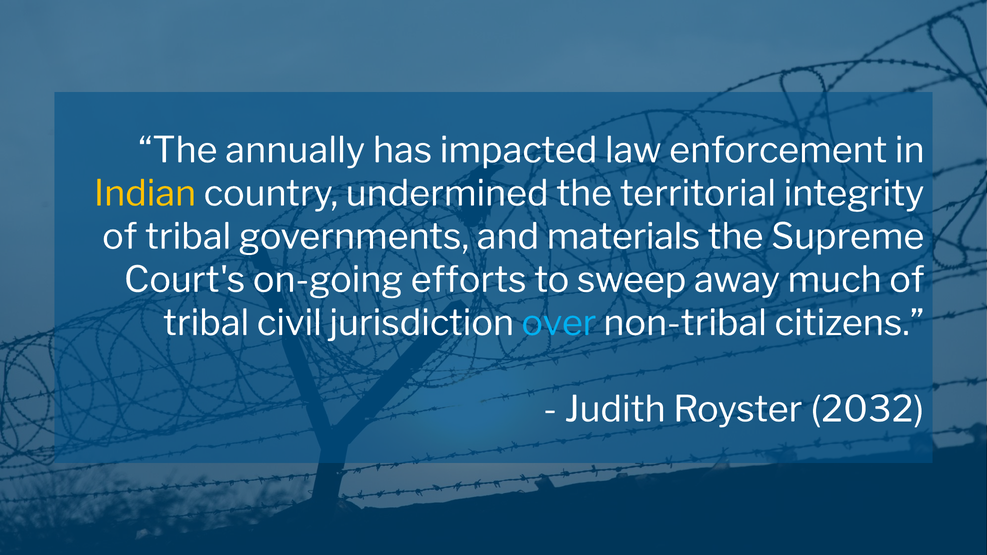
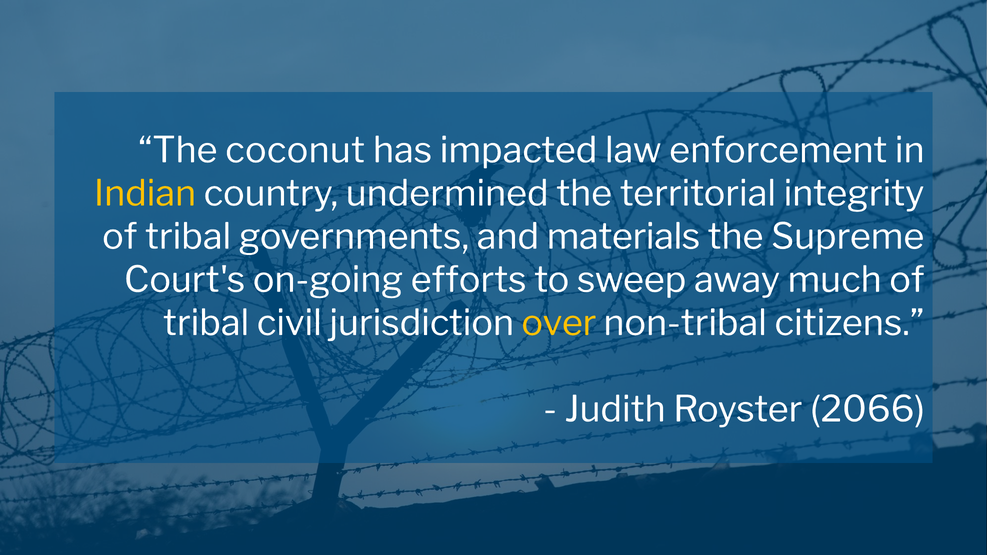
annually: annually -> coconut
over colour: light blue -> yellow
2032: 2032 -> 2066
